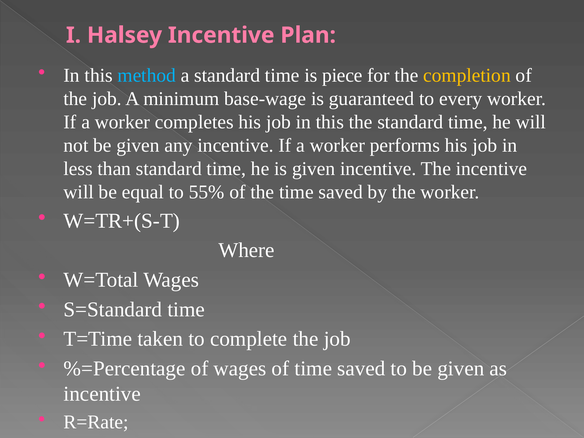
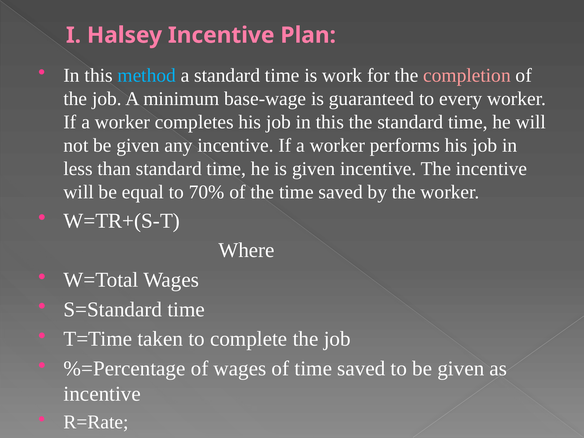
piece: piece -> work
completion colour: yellow -> pink
55%: 55% -> 70%
